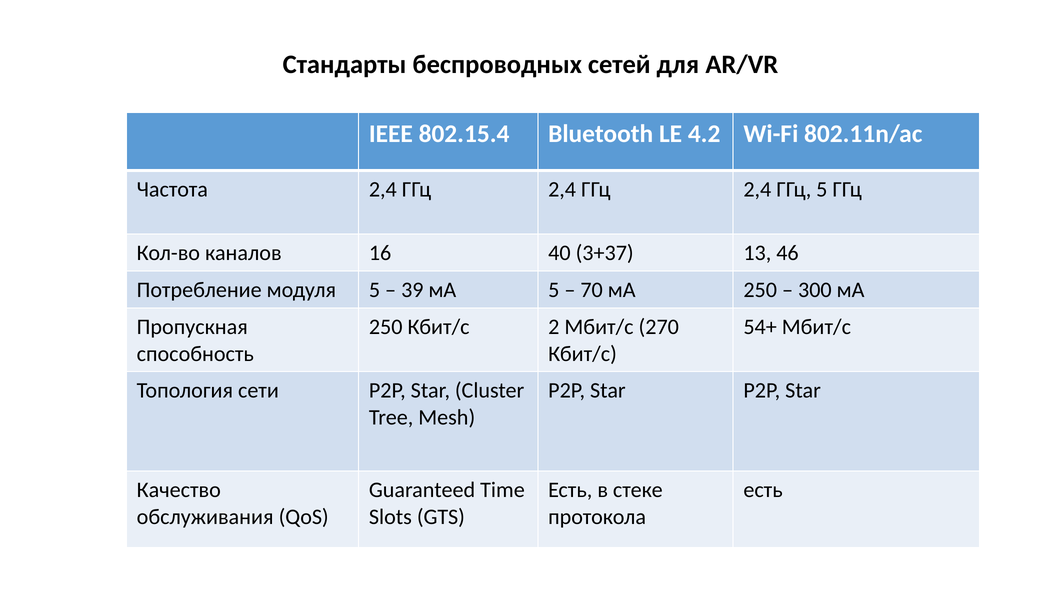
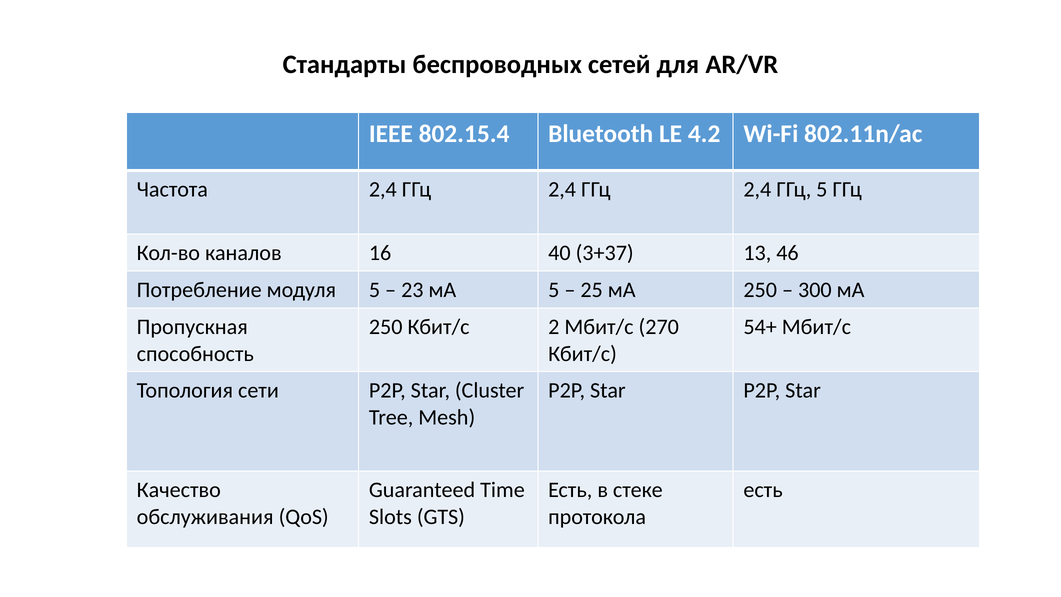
39: 39 -> 23
70: 70 -> 25
